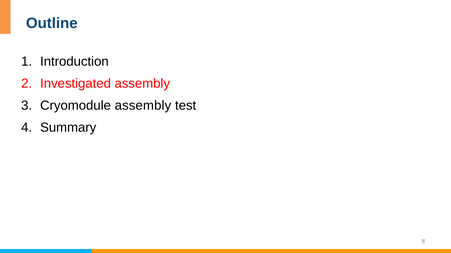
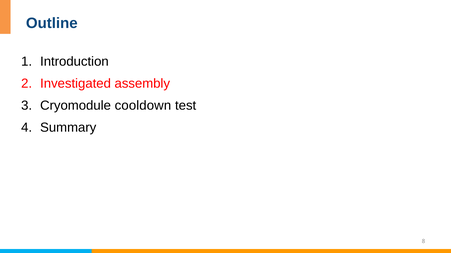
Cryomodule assembly: assembly -> cooldown
